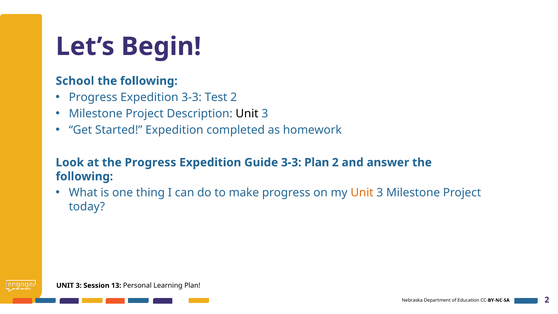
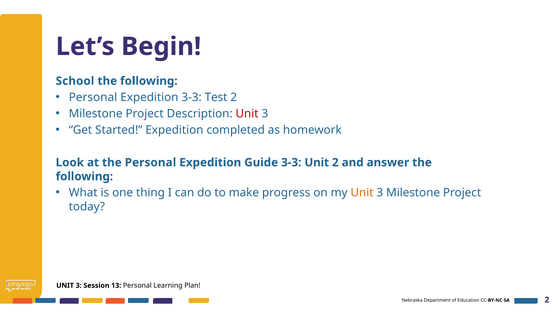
Progress at (93, 97): Progress -> Personal
Unit at (247, 114) colour: black -> red
the Progress: Progress -> Personal
3-3 Plan: Plan -> Unit
